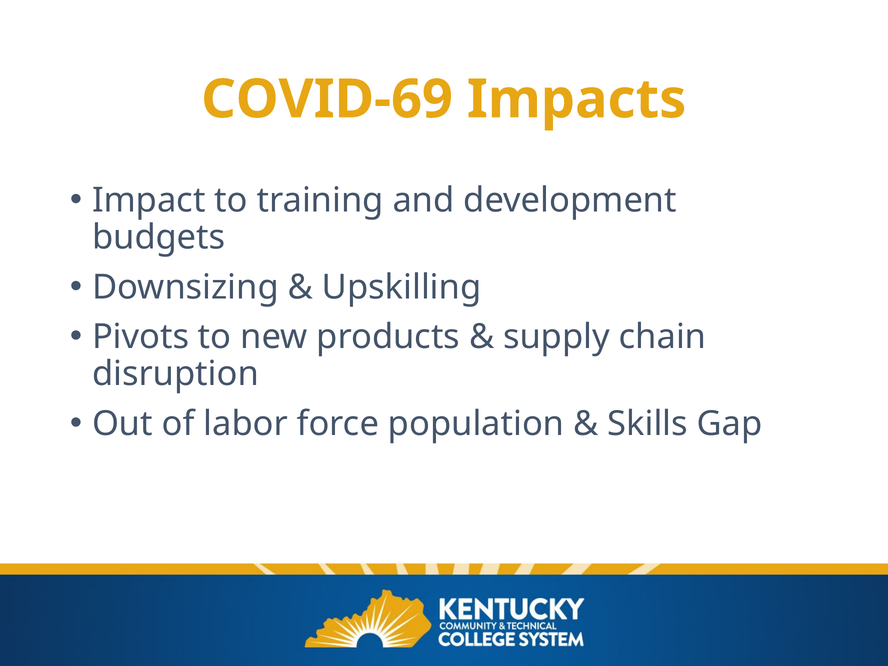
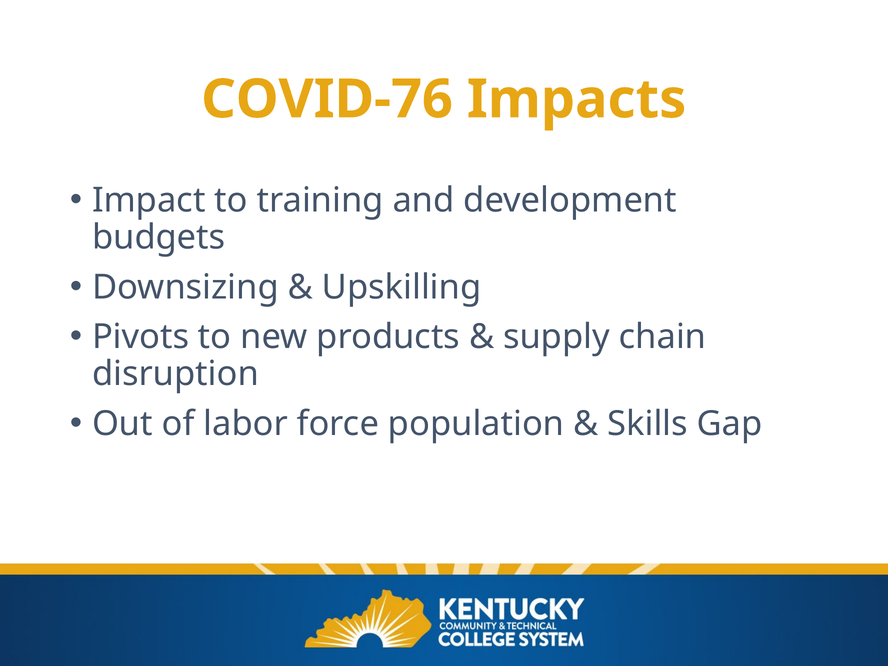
COVID-69: COVID-69 -> COVID-76
